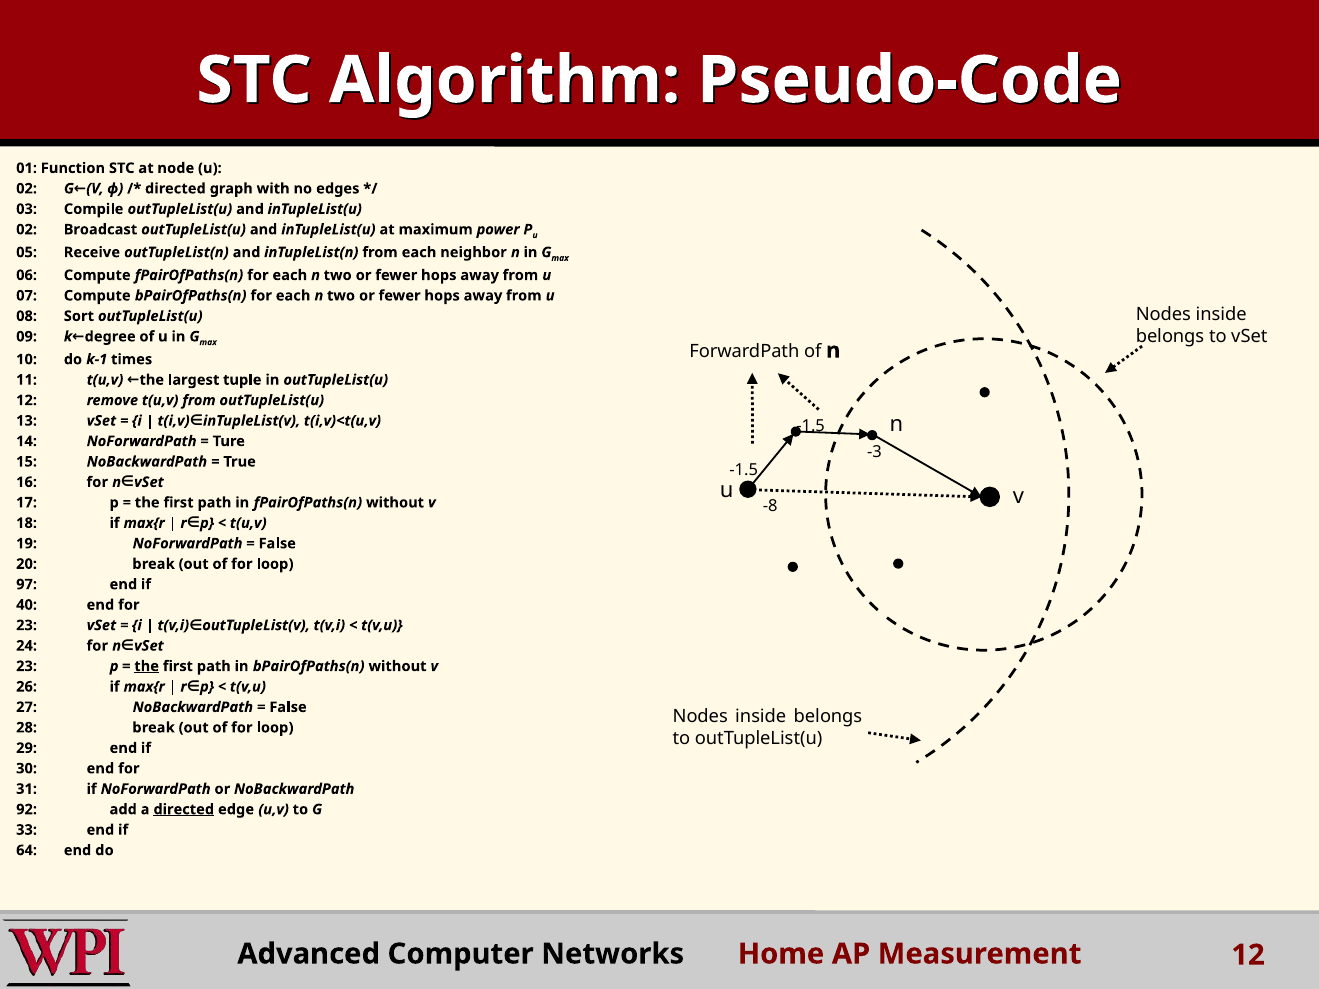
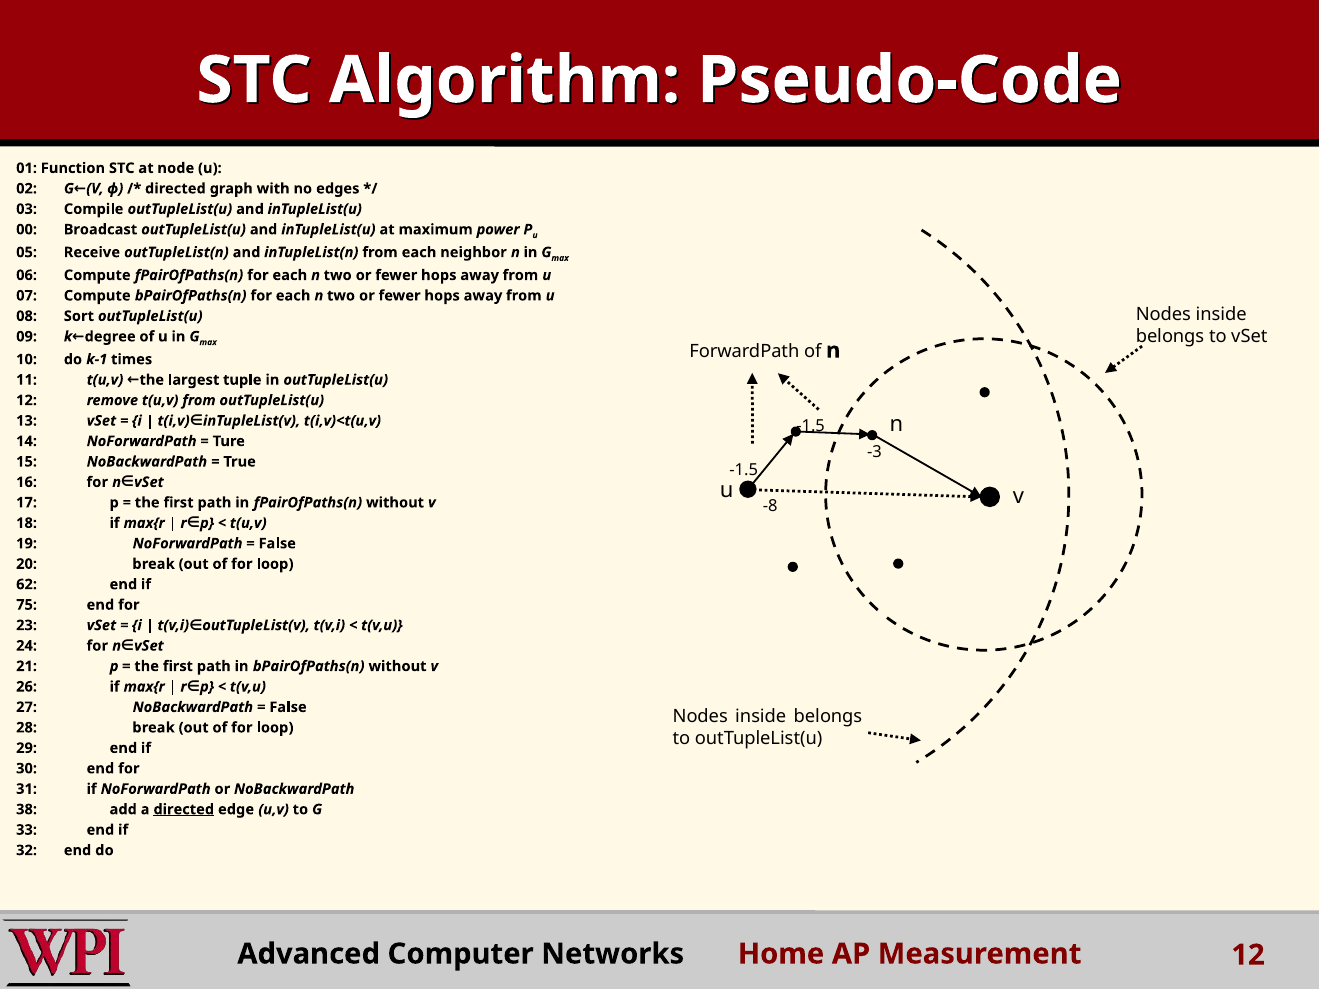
02 at (27, 230): 02 -> 00
97: 97 -> 62
40: 40 -> 75
23 at (27, 666): 23 -> 21
the at (147, 666) underline: present -> none
92: 92 -> 38
64: 64 -> 32
